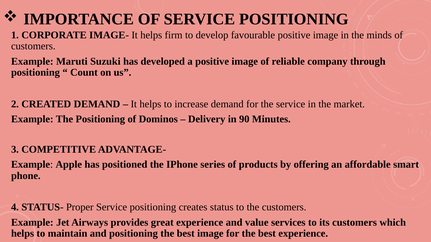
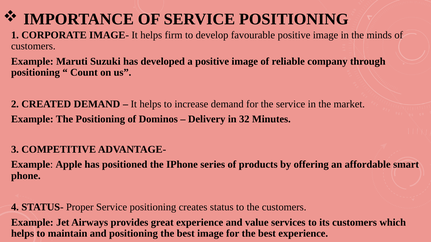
90: 90 -> 32
